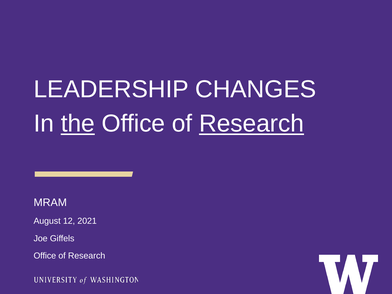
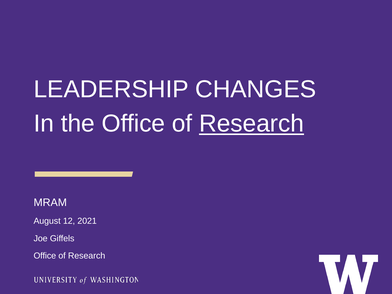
the underline: present -> none
